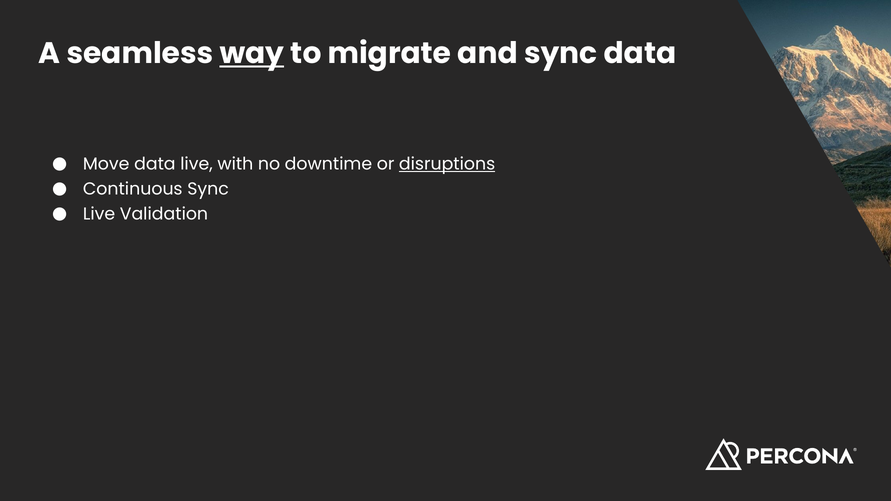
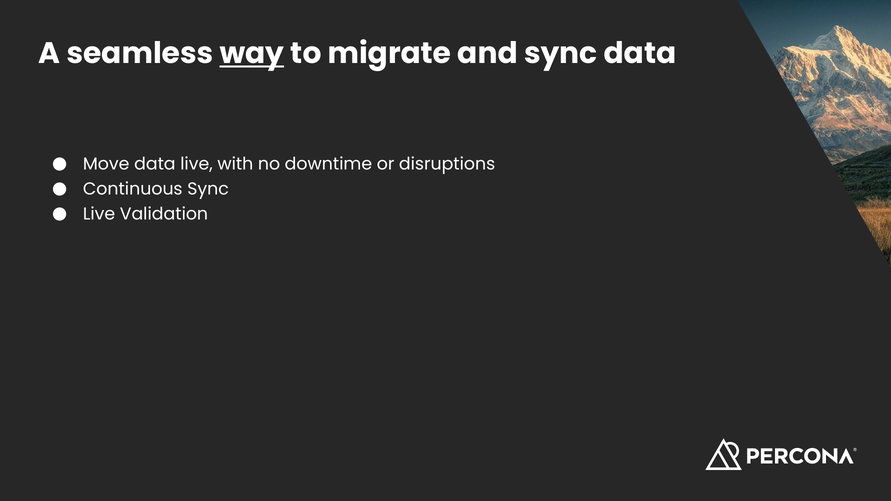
disruptions underline: present -> none
